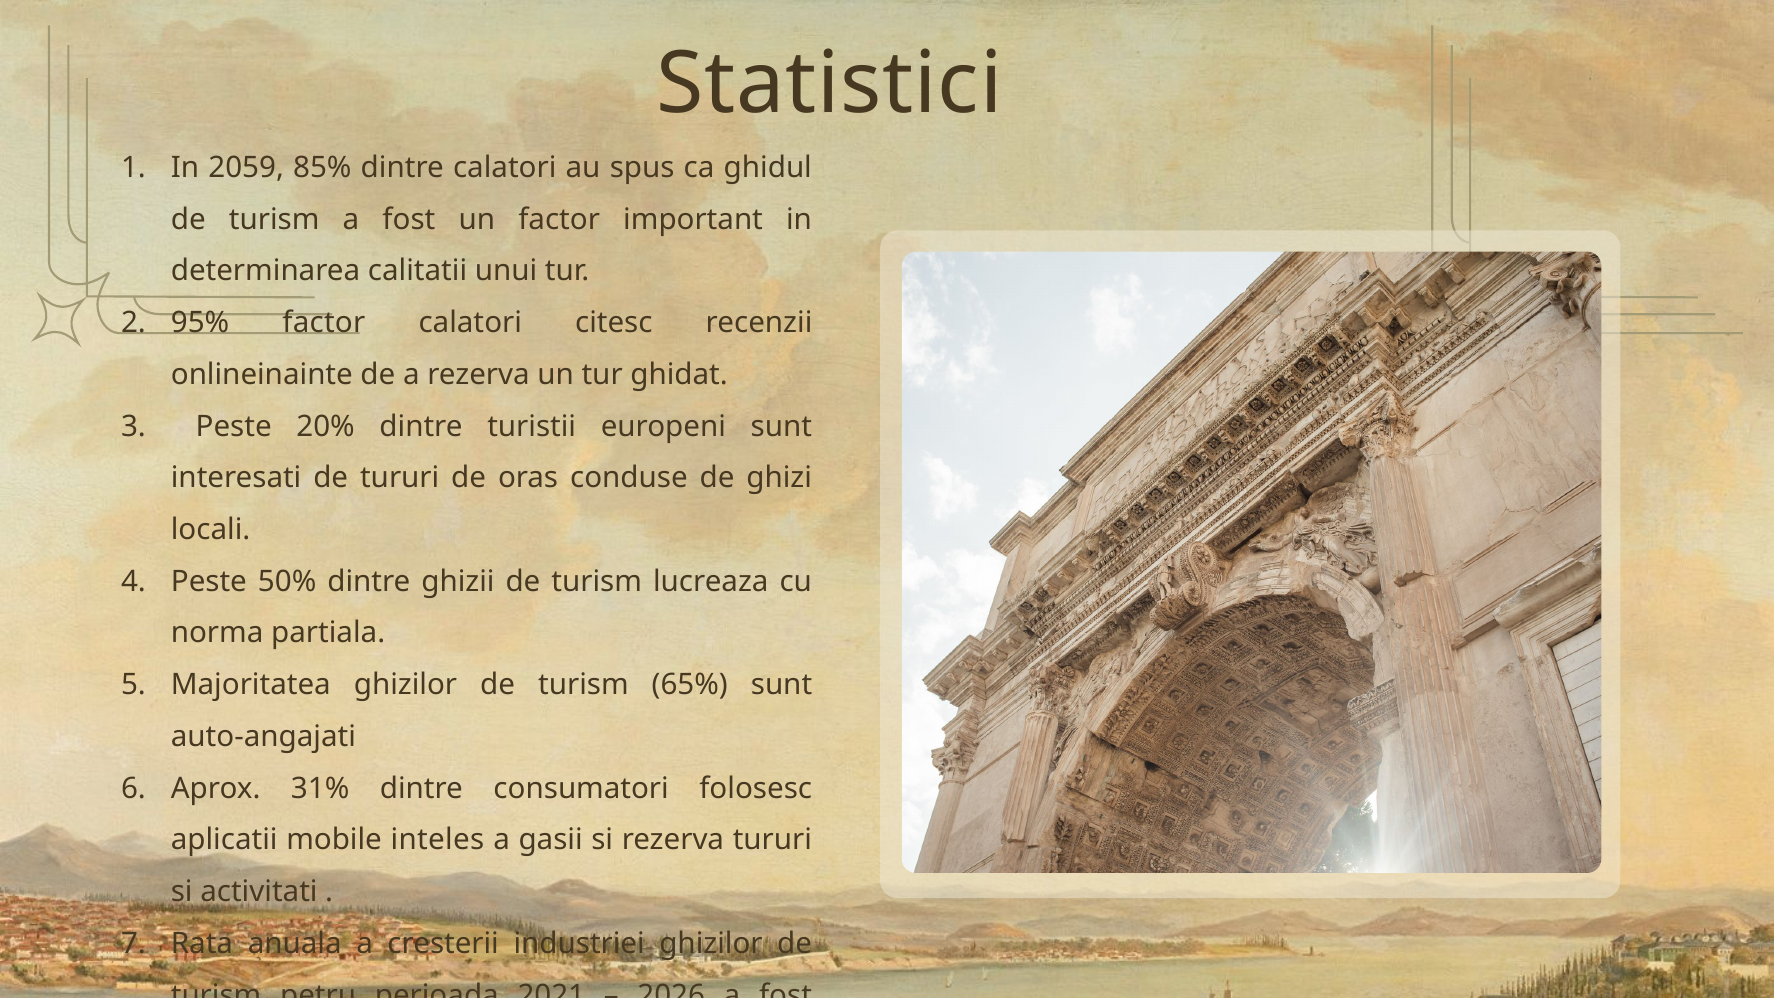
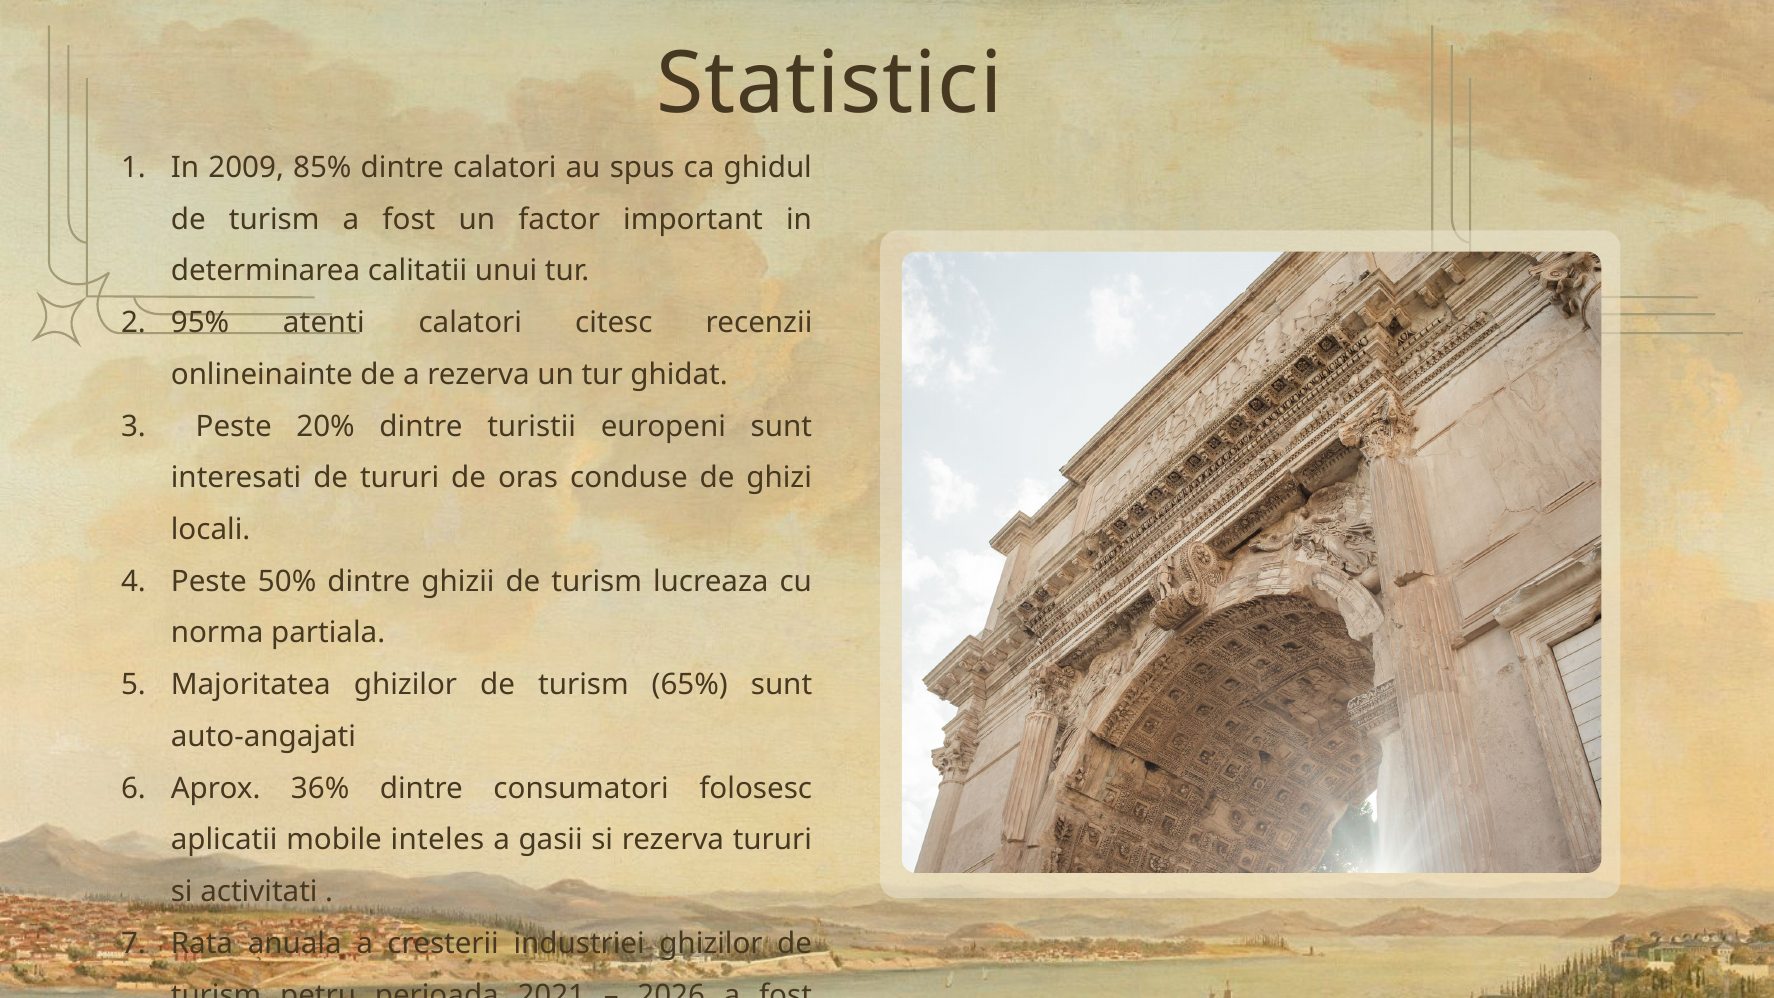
2059: 2059 -> 2009
95% factor: factor -> atenti
31%: 31% -> 36%
